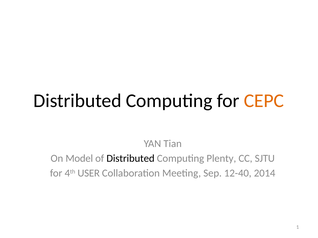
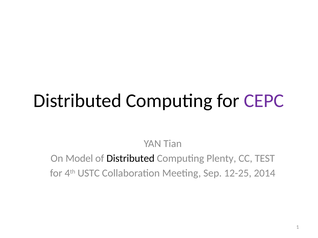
CEPC colour: orange -> purple
SJTU: SJTU -> TEST
USER: USER -> USTC
12-40: 12-40 -> 12-25
